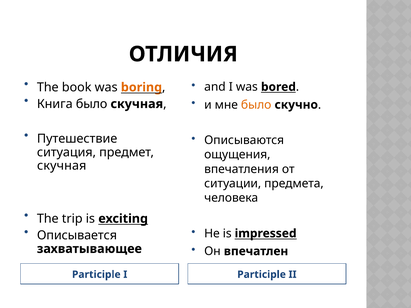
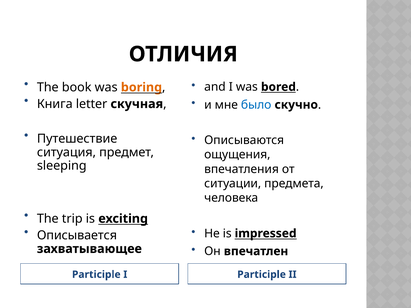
Книга было: было -> letter
было at (256, 105) colour: orange -> blue
скучная at (62, 166): скучная -> sleeping
